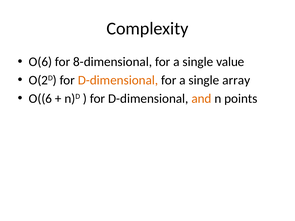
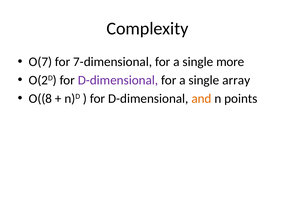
O(6: O(6 -> O(7
8-dimensional: 8-dimensional -> 7-dimensional
value: value -> more
D-dimensional at (118, 80) colour: orange -> purple
O((6: O((6 -> O((8
